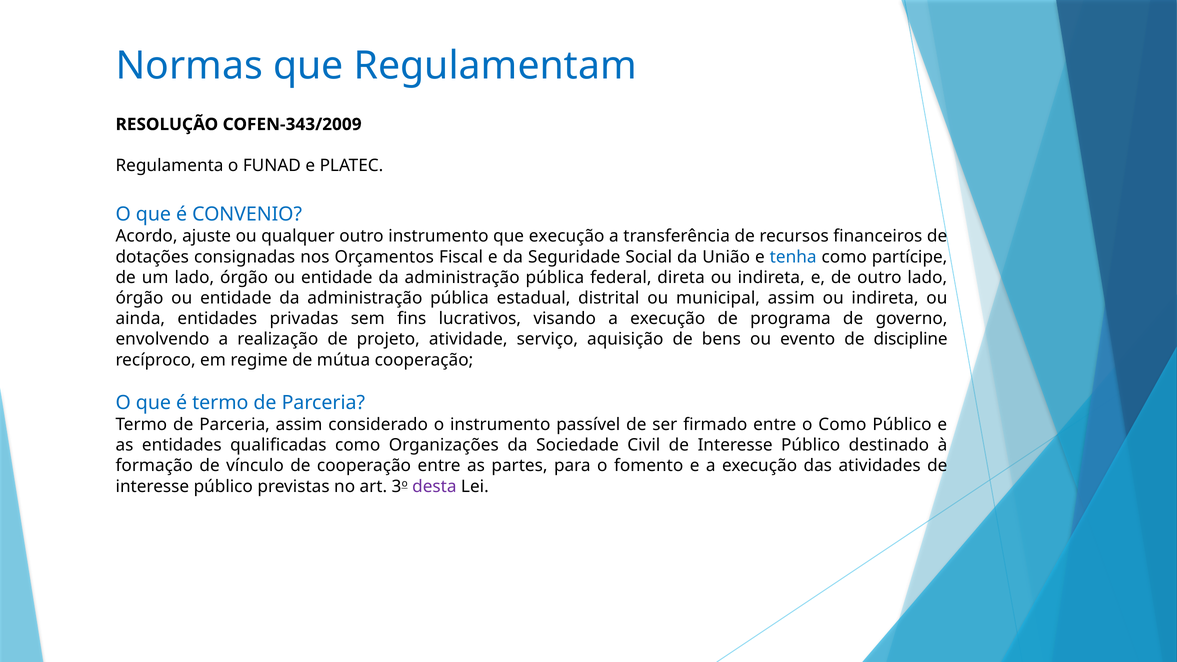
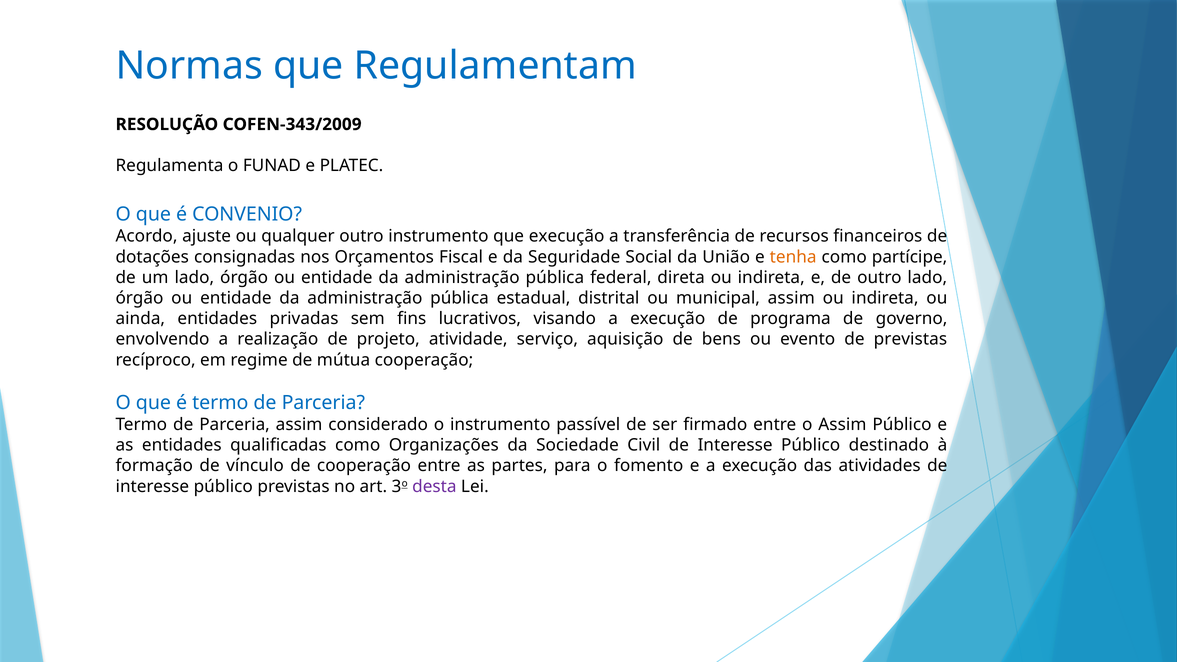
tenha colour: blue -> orange
de discipline: discipline -> previstas
o Como: Como -> Assim
